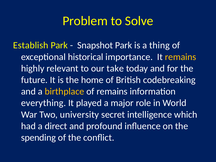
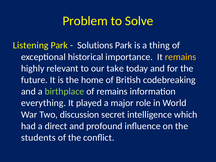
Establish: Establish -> Listening
Snapshot: Snapshot -> Solutions
birthplace colour: yellow -> light green
university: university -> discussion
spending: spending -> students
